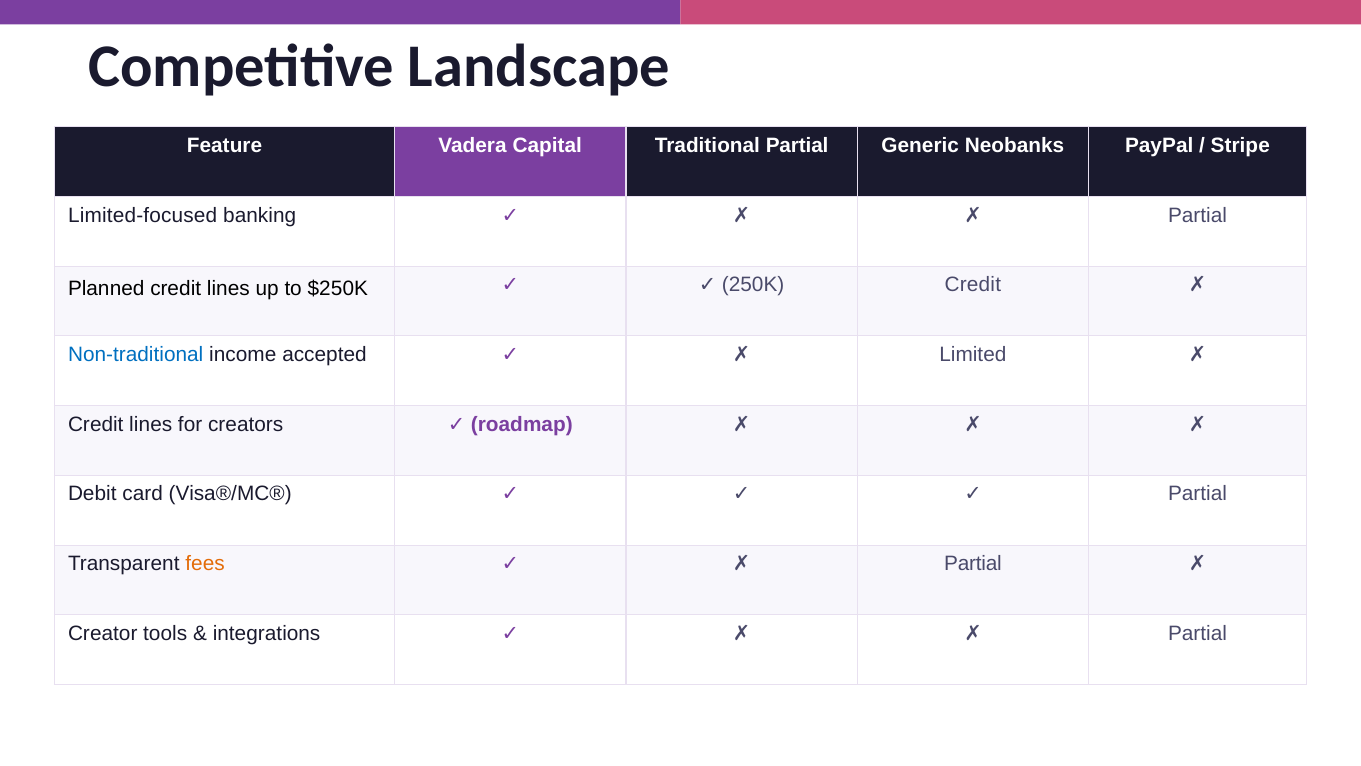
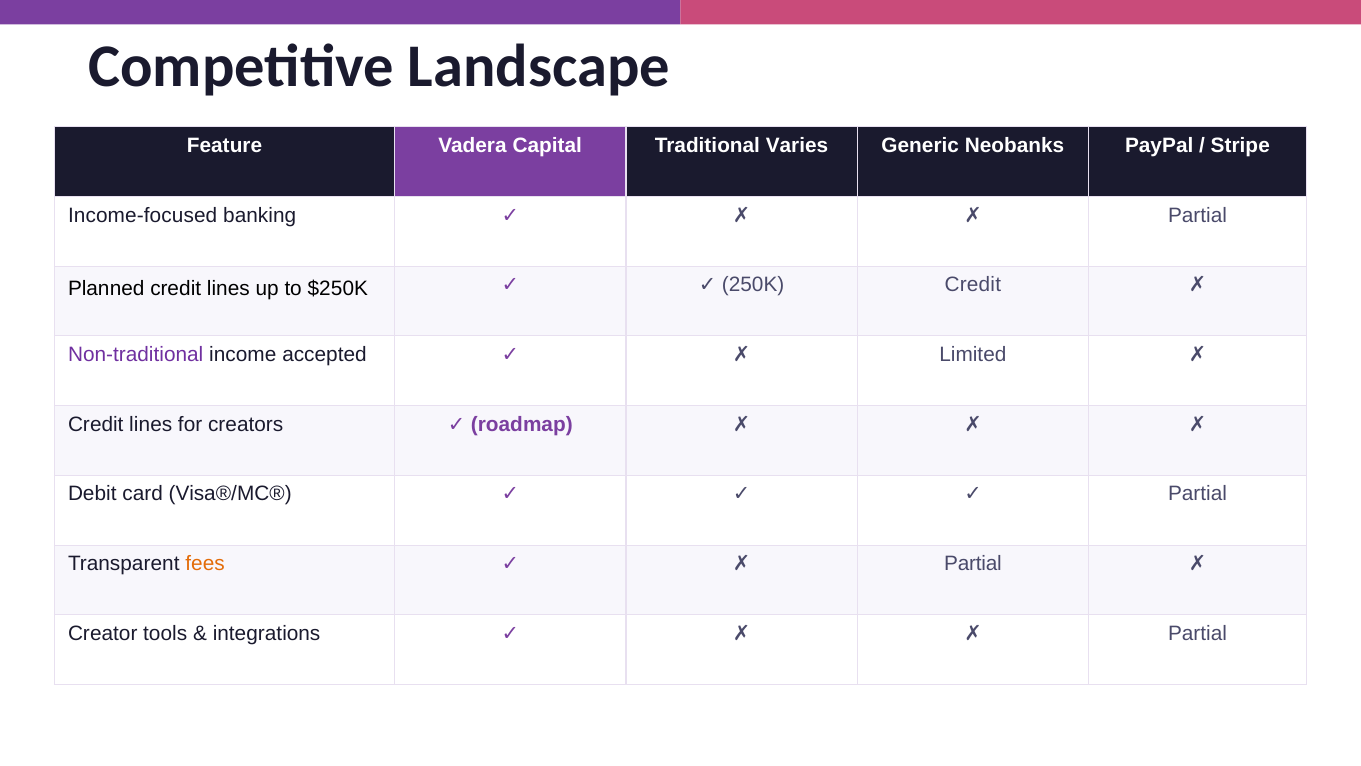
Traditional Partial: Partial -> Varies
Limited-focused: Limited-focused -> Income-focused
Non-traditional colour: blue -> purple
